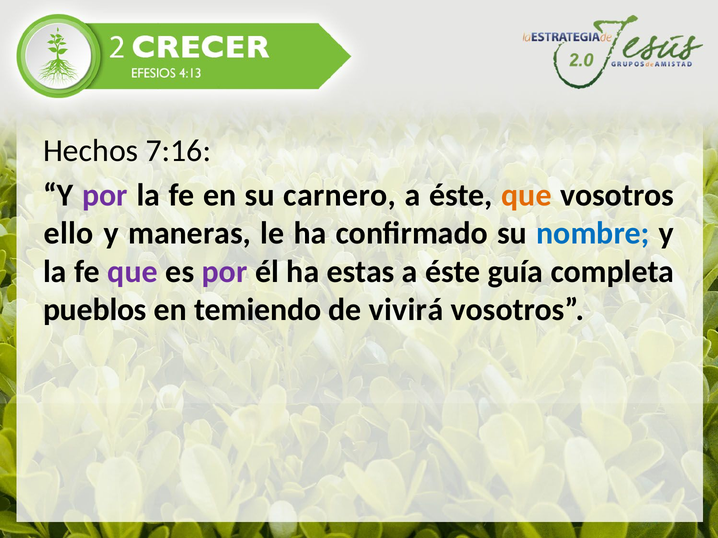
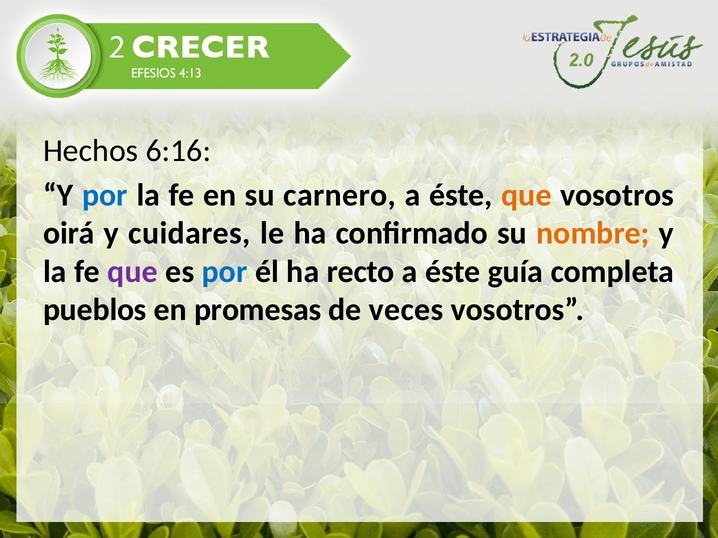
7:16: 7:16 -> 6:16
por at (105, 195) colour: purple -> blue
ello: ello -> oirá
maneras: maneras -> cuidares
nombre colour: blue -> orange
por at (225, 272) colour: purple -> blue
estas: estas -> recto
temiendo: temiendo -> promesas
vivirá: vivirá -> veces
